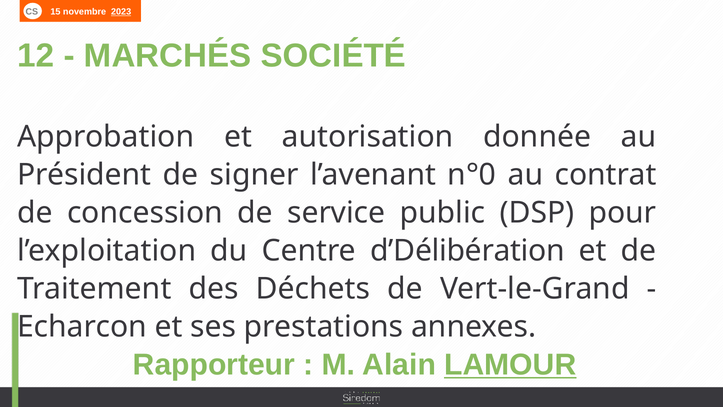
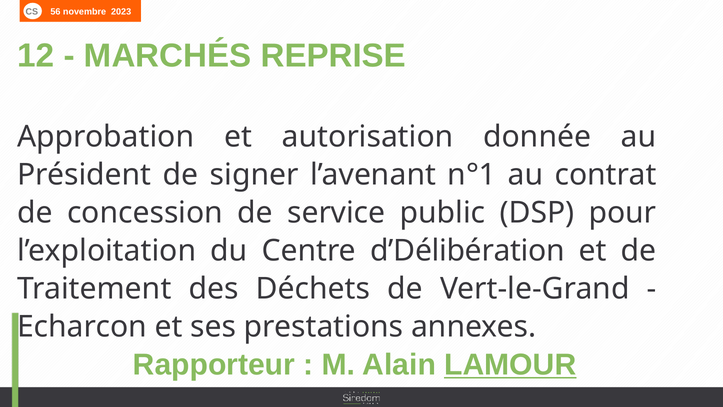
15: 15 -> 56
2023 underline: present -> none
SOCIÉTÉ: SOCIÉTÉ -> REPRISE
n°0: n°0 -> n°1
